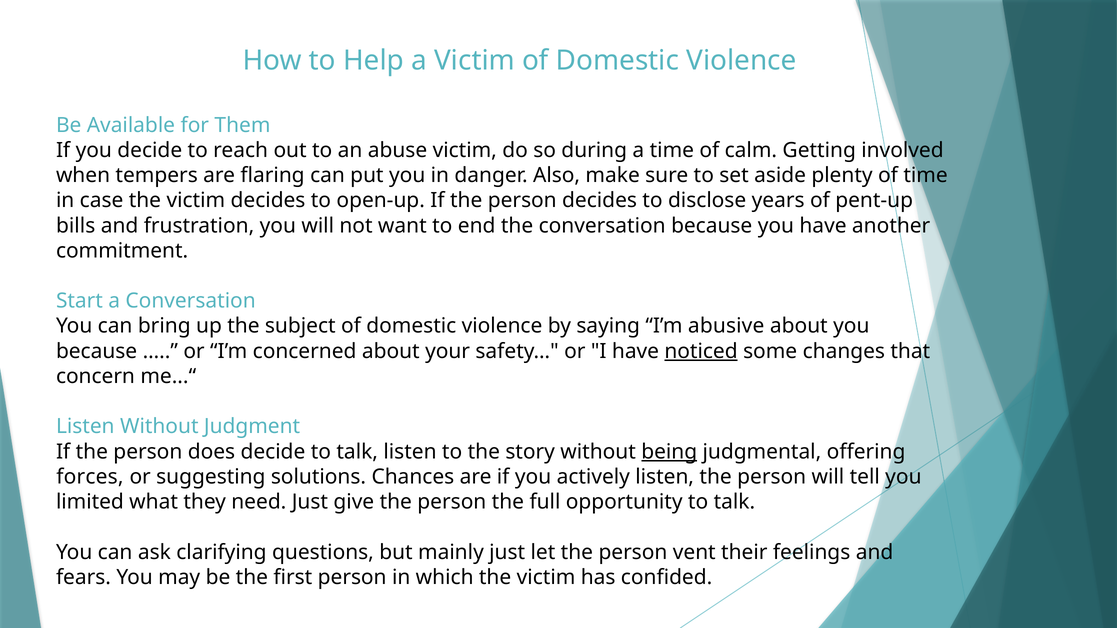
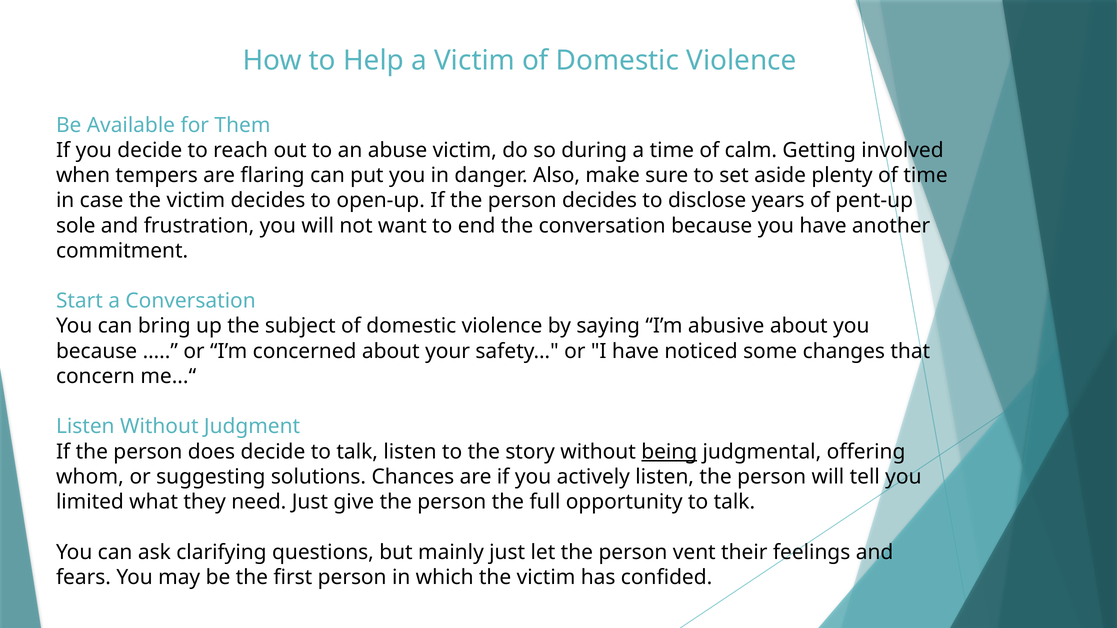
bills: bills -> sole
noticed underline: present -> none
forces: forces -> whom
